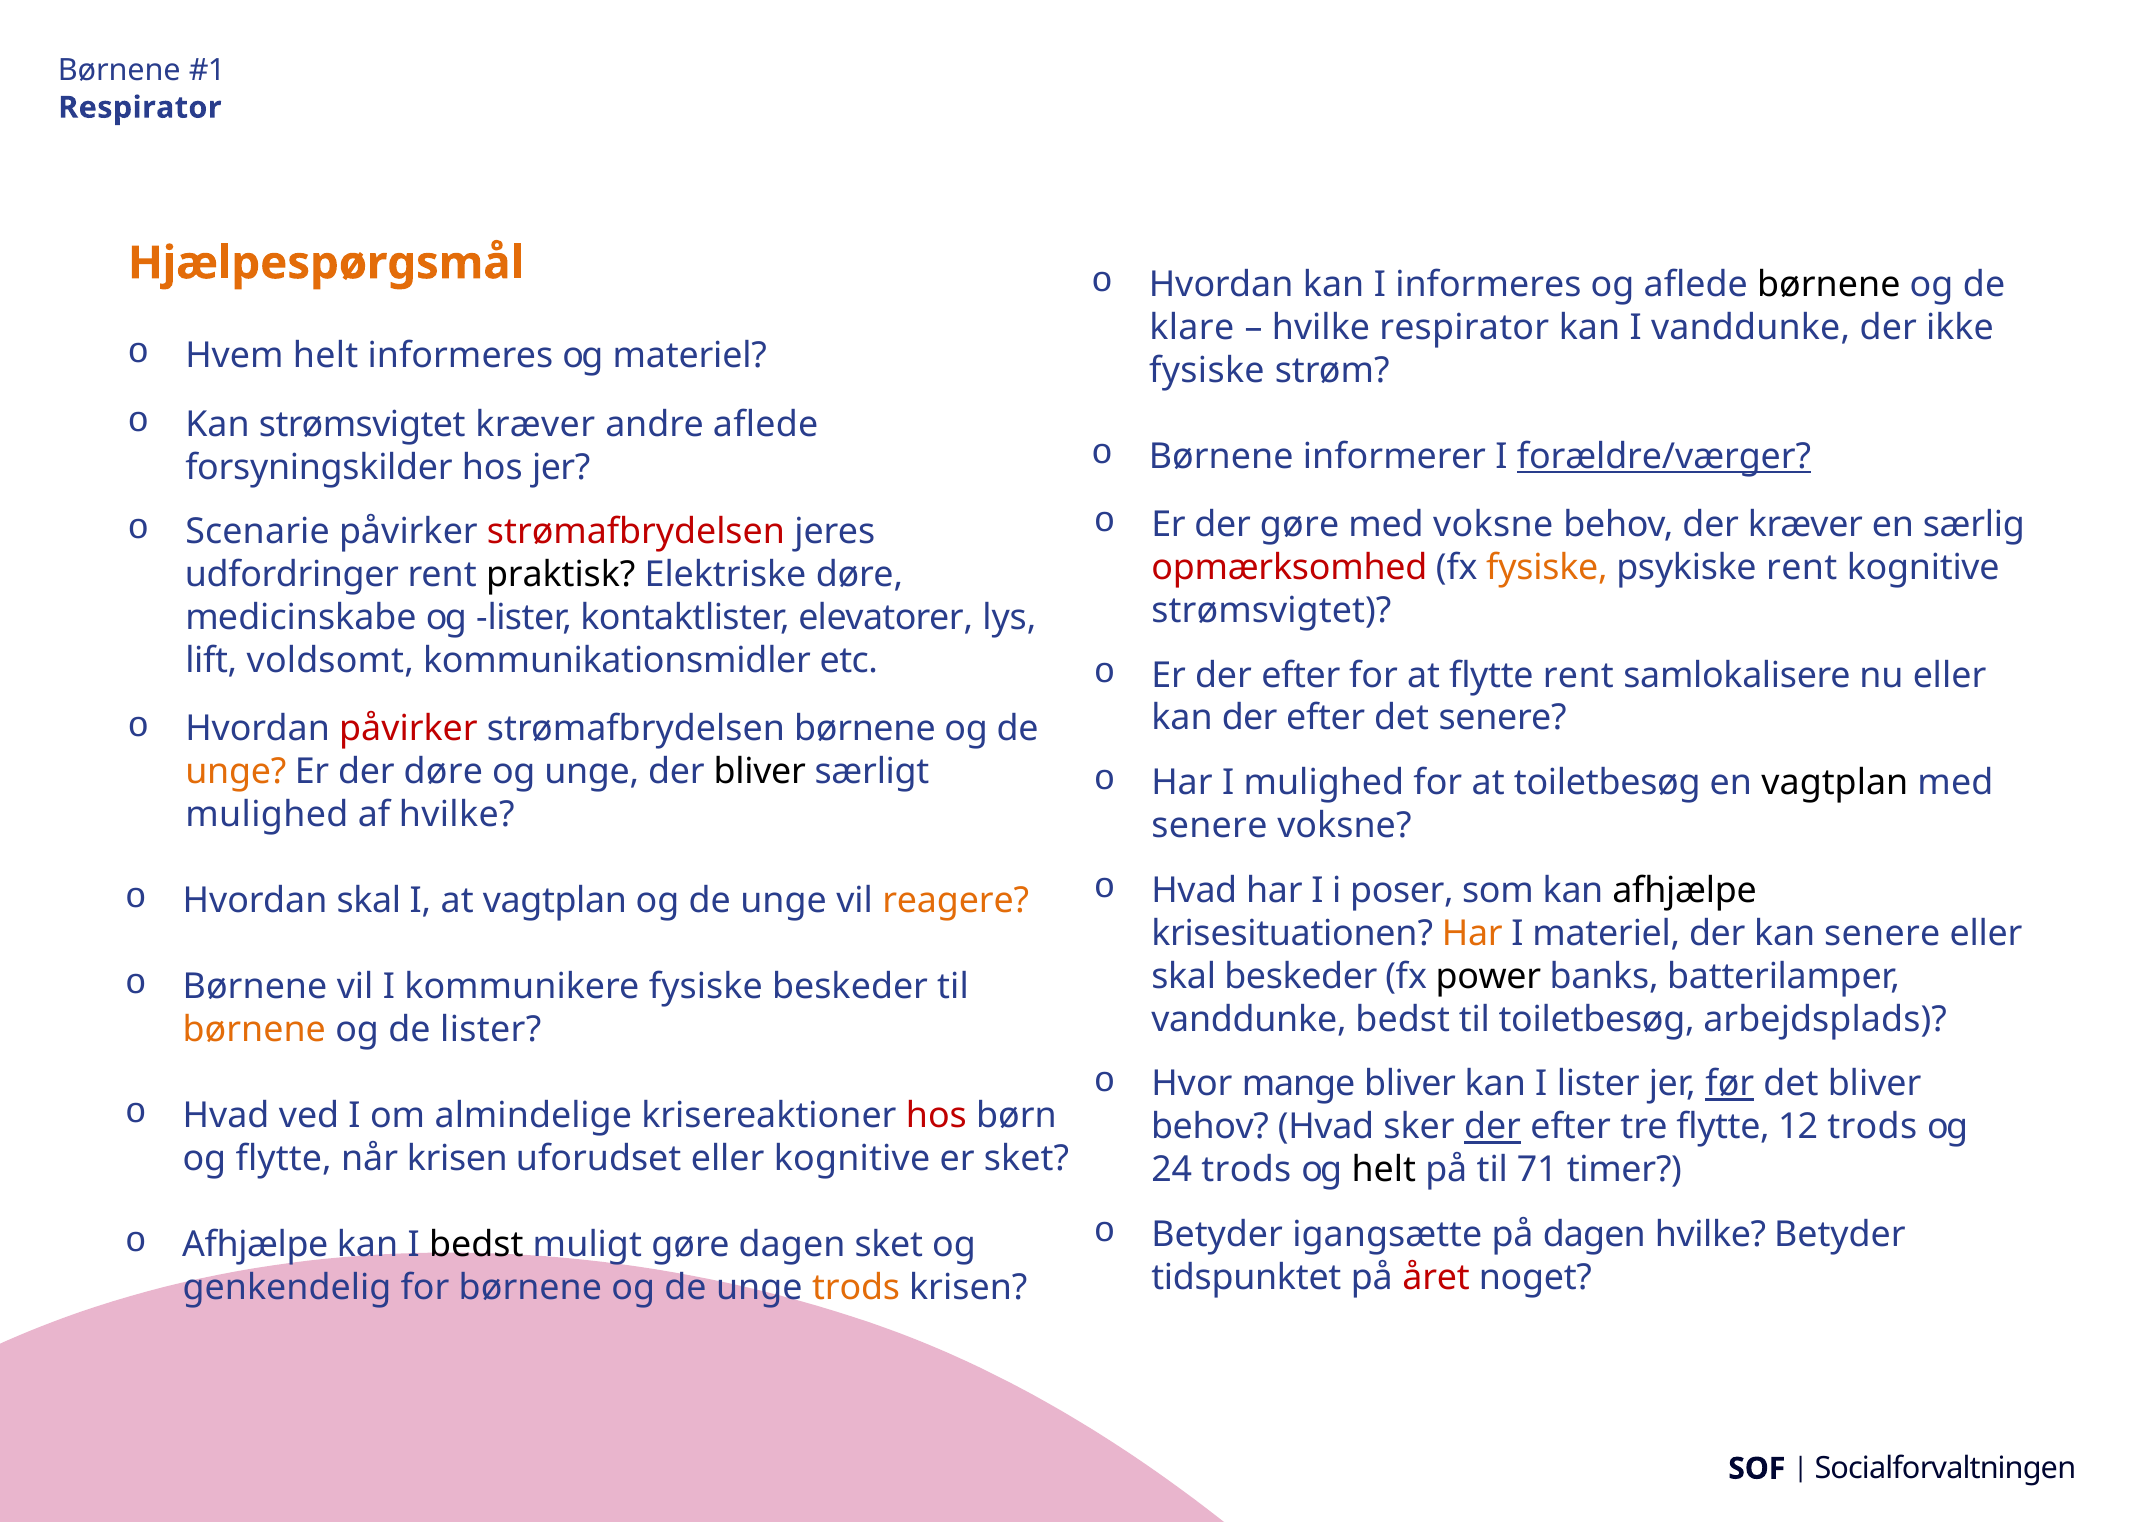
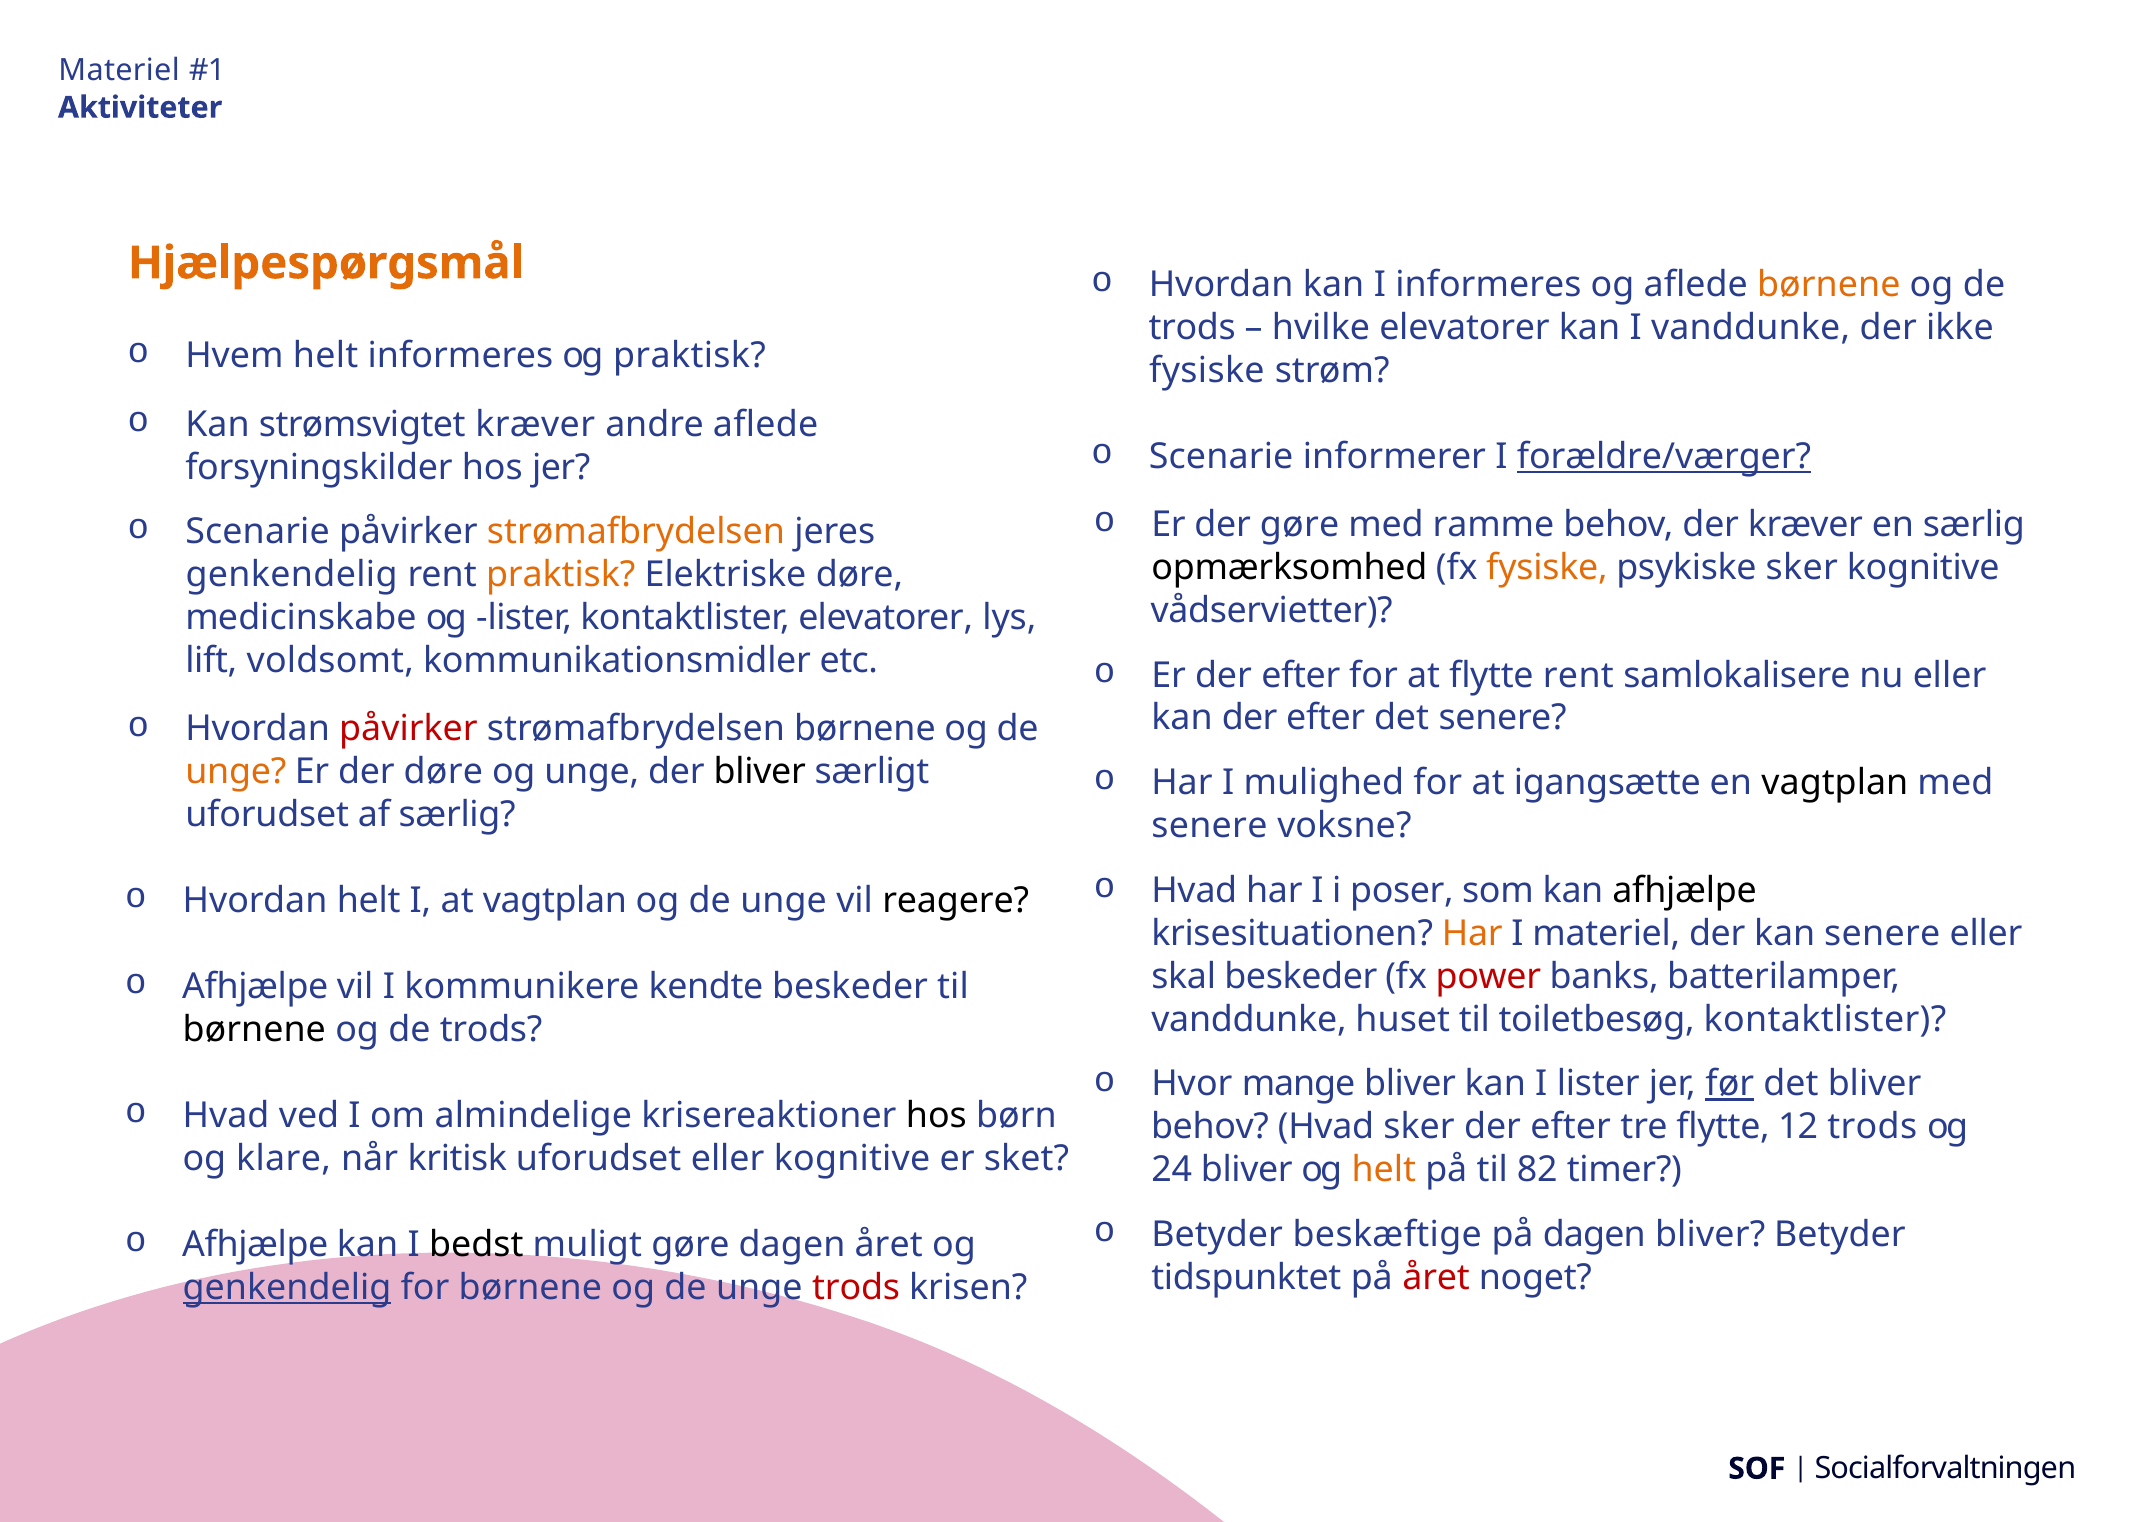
Børnene at (119, 71): Børnene -> Materiel
Respirator at (140, 108): Respirator -> Aktiviteter
børnene at (1829, 285) colour: black -> orange
klare at (1192, 327): klare -> trods
hvilke respirator: respirator -> elevatorer
og materiel: materiel -> praktisk
Børnene at (1221, 456): Børnene -> Scenarie
med voksne: voksne -> ramme
strømafbrydelsen at (636, 532) colour: red -> orange
opmærksomhed colour: red -> black
psykiske rent: rent -> sker
udfordringer at (292, 575): udfordringer -> genkendelig
praktisk at (561, 575) colour: black -> orange
strømsvigtet at (1271, 611): strømsvigtet -> vådservietter
at toiletbesøg: toiletbesøg -> igangsætte
mulighed at (267, 815): mulighed -> uforudset
af hvilke: hvilke -> særlig
Hvordan skal: skal -> helt
reagere colour: orange -> black
power colour: black -> red
Børnene at (255, 987): Børnene -> Afhjælpe
kommunikere fysiske: fysiske -> kendte
vanddunke bedst: bedst -> huset
toiletbesøg arbejdsplads: arbejdsplads -> kontaktlister
børnene at (254, 1030) colour: orange -> black
lister at (491, 1030): lister -> trods
hos at (936, 1116) colour: red -> black
der at (1493, 1127) underline: present -> none
og flytte: flytte -> klare
når krisen: krisen -> kritisk
24 trods: trods -> bliver
helt at (1384, 1170) colour: black -> orange
71: 71 -> 82
igangsætte: igangsætte -> beskæftige
dagen hvilke: hvilke -> bliver
dagen sket: sket -> året
genkendelig at (287, 1288) underline: none -> present
trods at (856, 1288) colour: orange -> red
